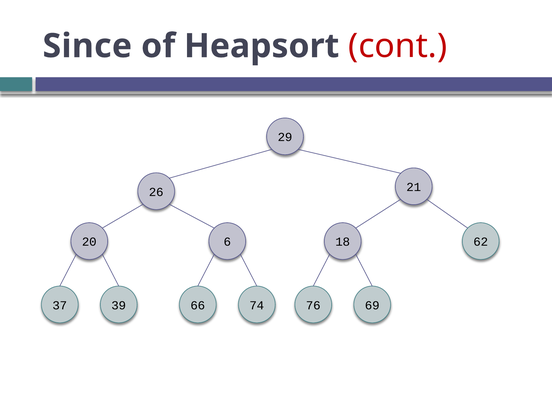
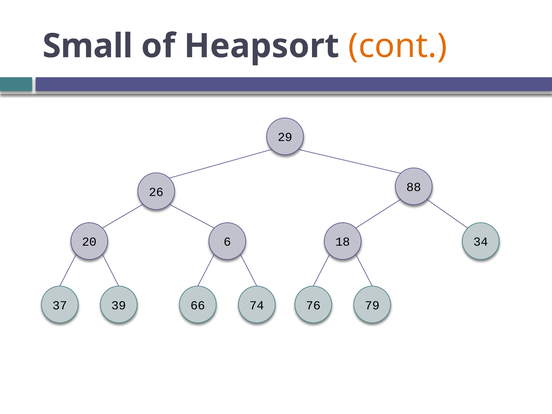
Since: Since -> Small
cont colour: red -> orange
21: 21 -> 88
62: 62 -> 34
69: 69 -> 79
